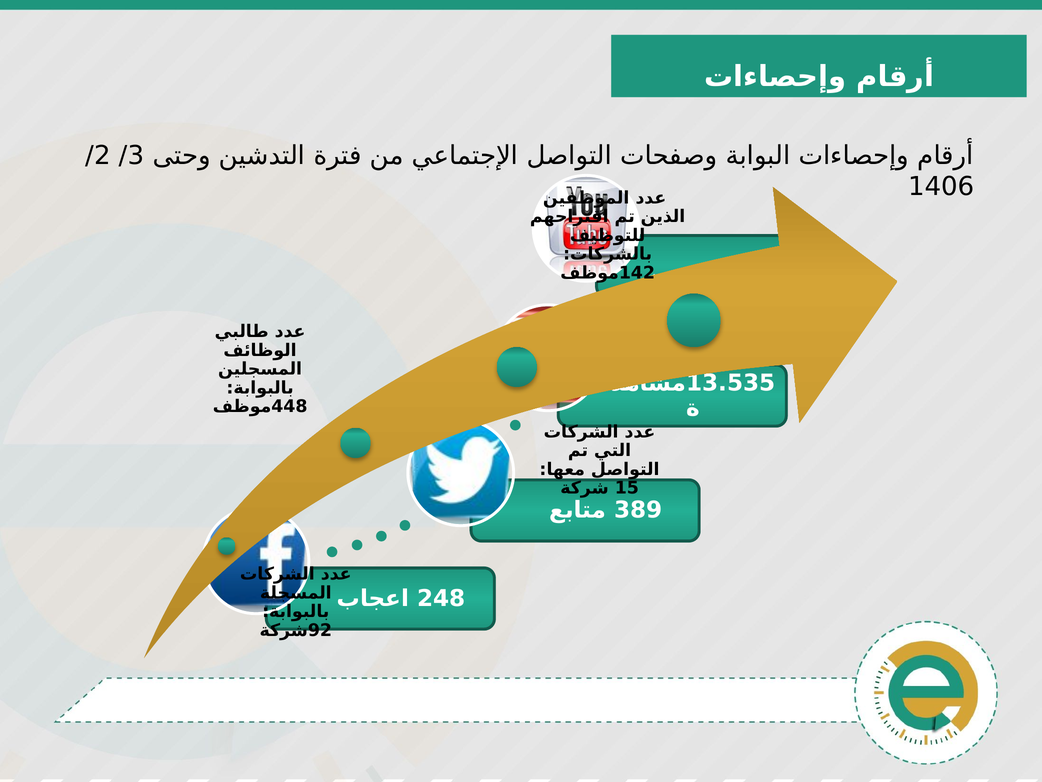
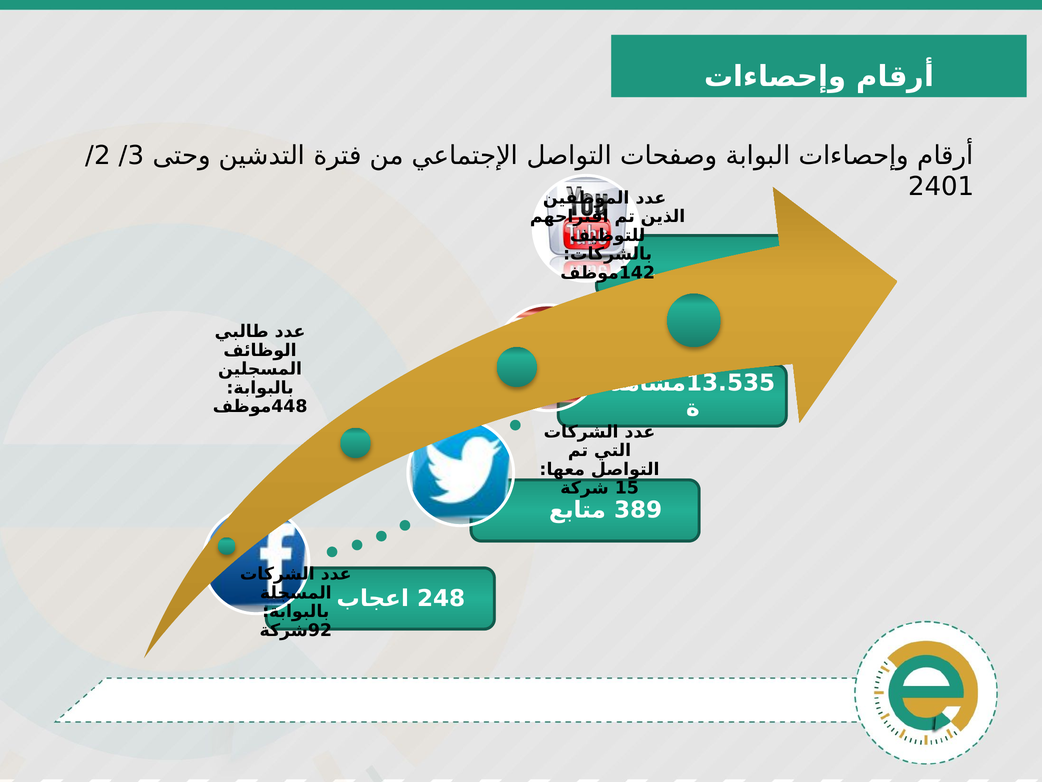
1406: 1406 -> 2401
